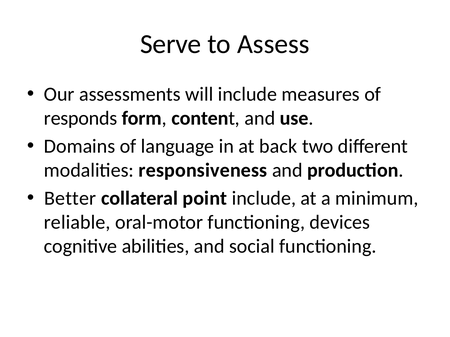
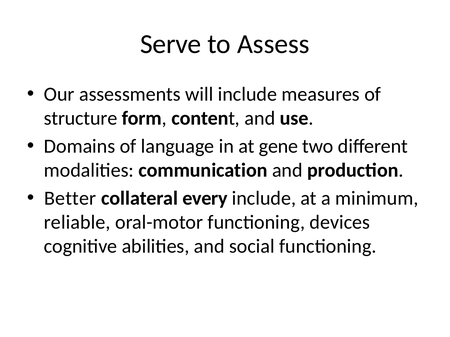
responds: responds -> structure
back: back -> gene
responsiveness: responsiveness -> communication
point: point -> every
